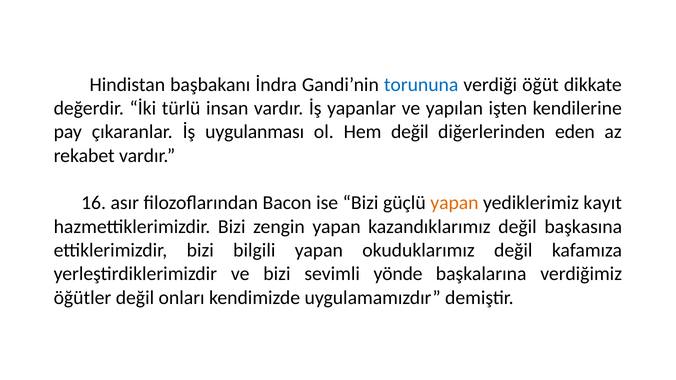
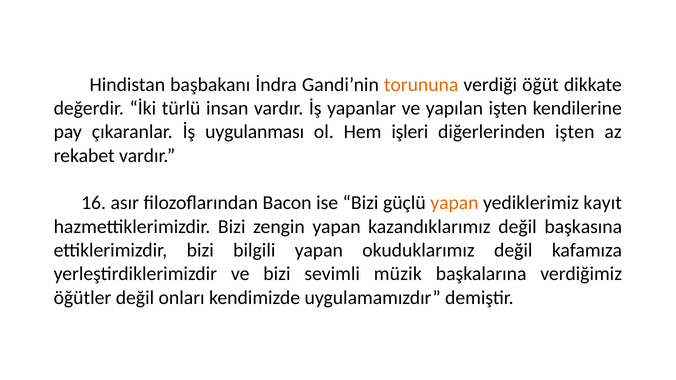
torununa colour: blue -> orange
Hem değil: değil -> işleri
diğerlerinden eden: eden -> işten
yönde: yönde -> müzik
